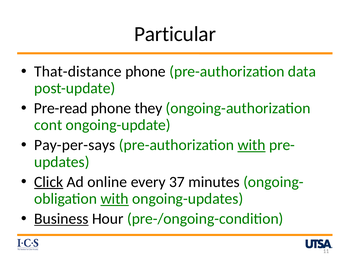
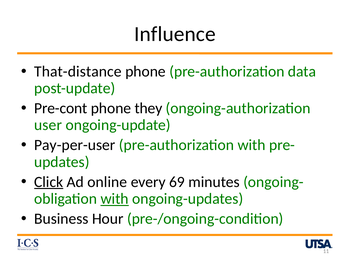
Particular: Particular -> Influence
Pre-read: Pre-read -> Pre-cont
cont: cont -> user
Pay-per-says: Pay-per-says -> Pay-per-user
with at (252, 145) underline: present -> none
37: 37 -> 69
Business underline: present -> none
